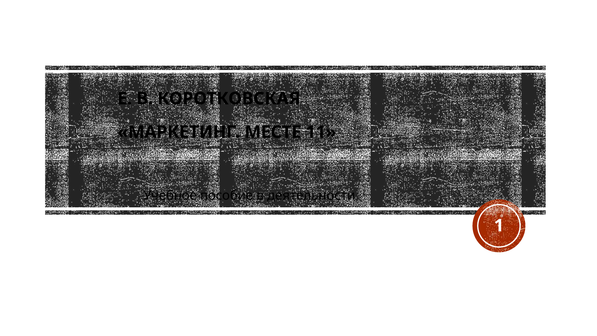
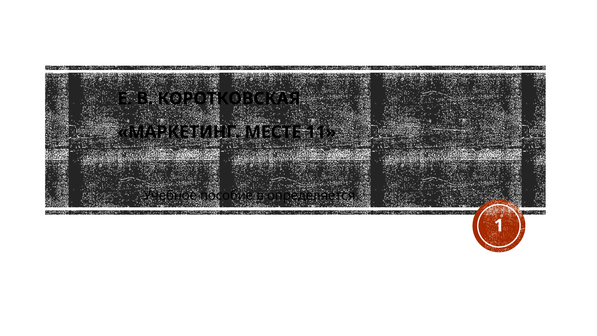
деятельности: деятельности -> определяется
